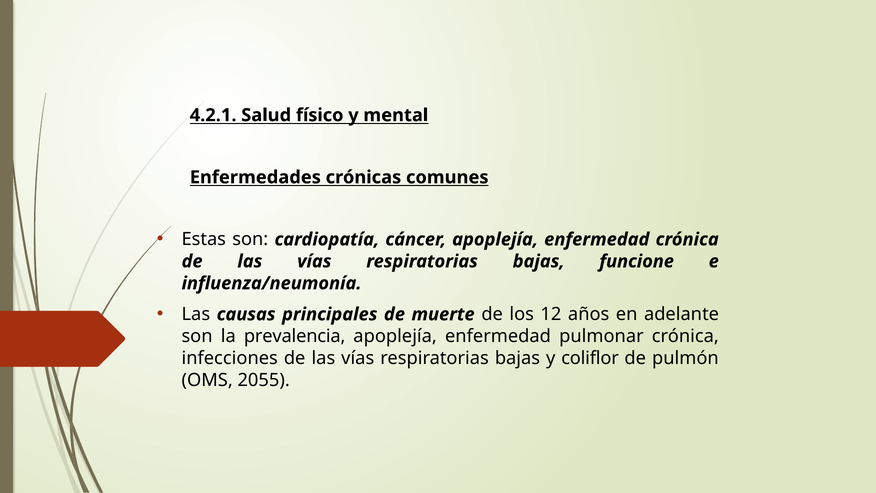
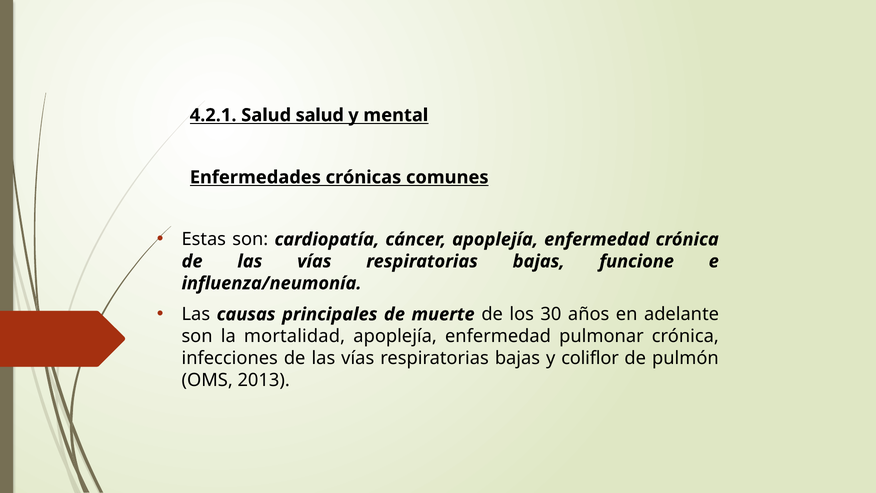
Salud físico: físico -> salud
12: 12 -> 30
prevalencia: prevalencia -> mortalidad
2055: 2055 -> 2013
